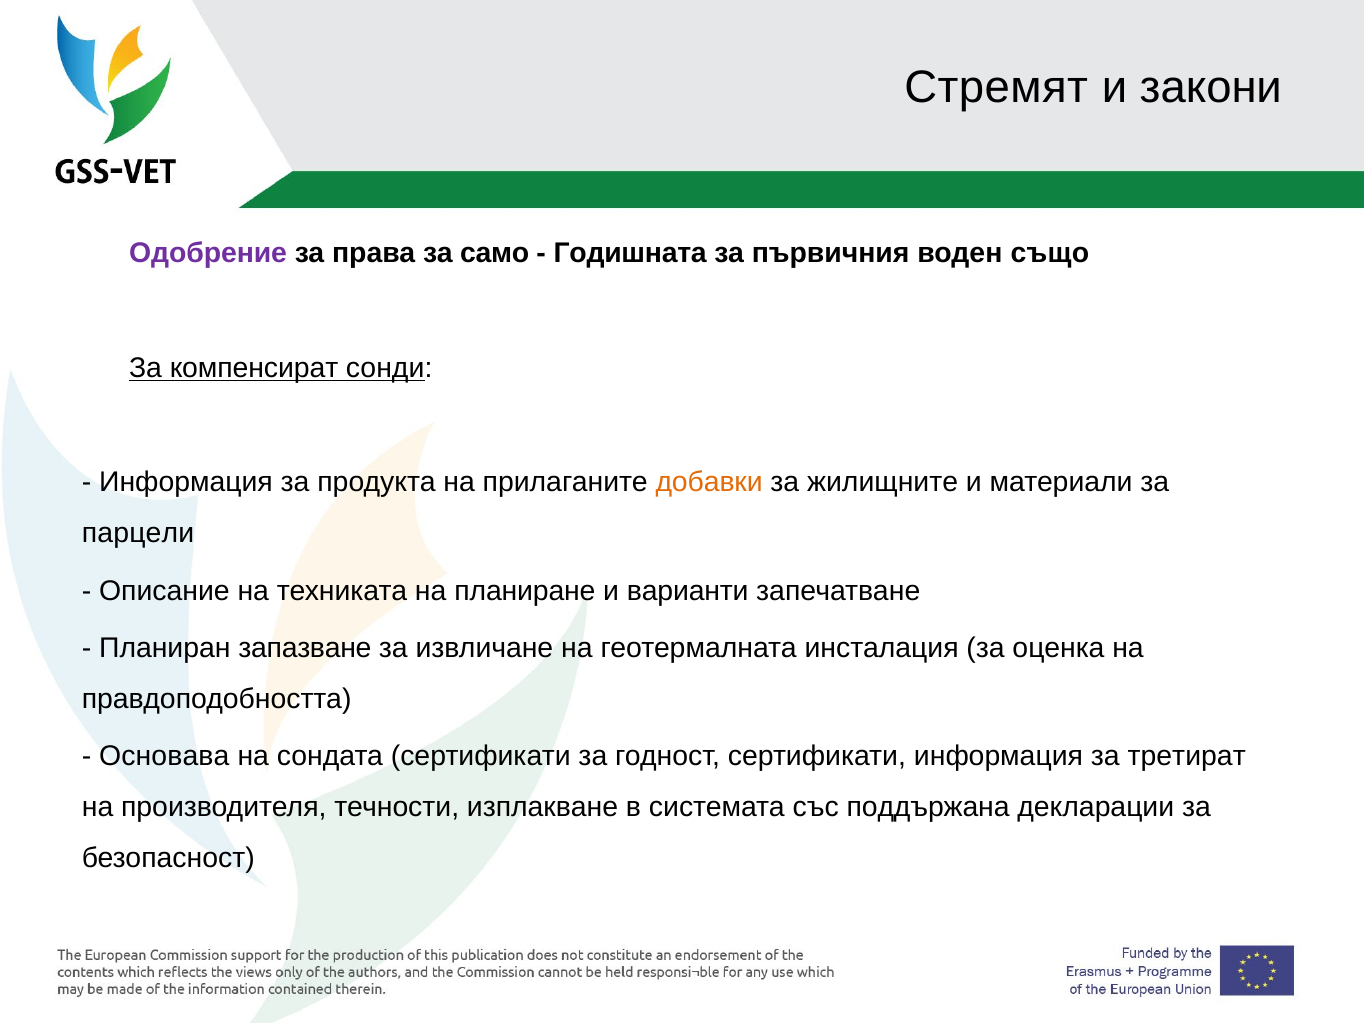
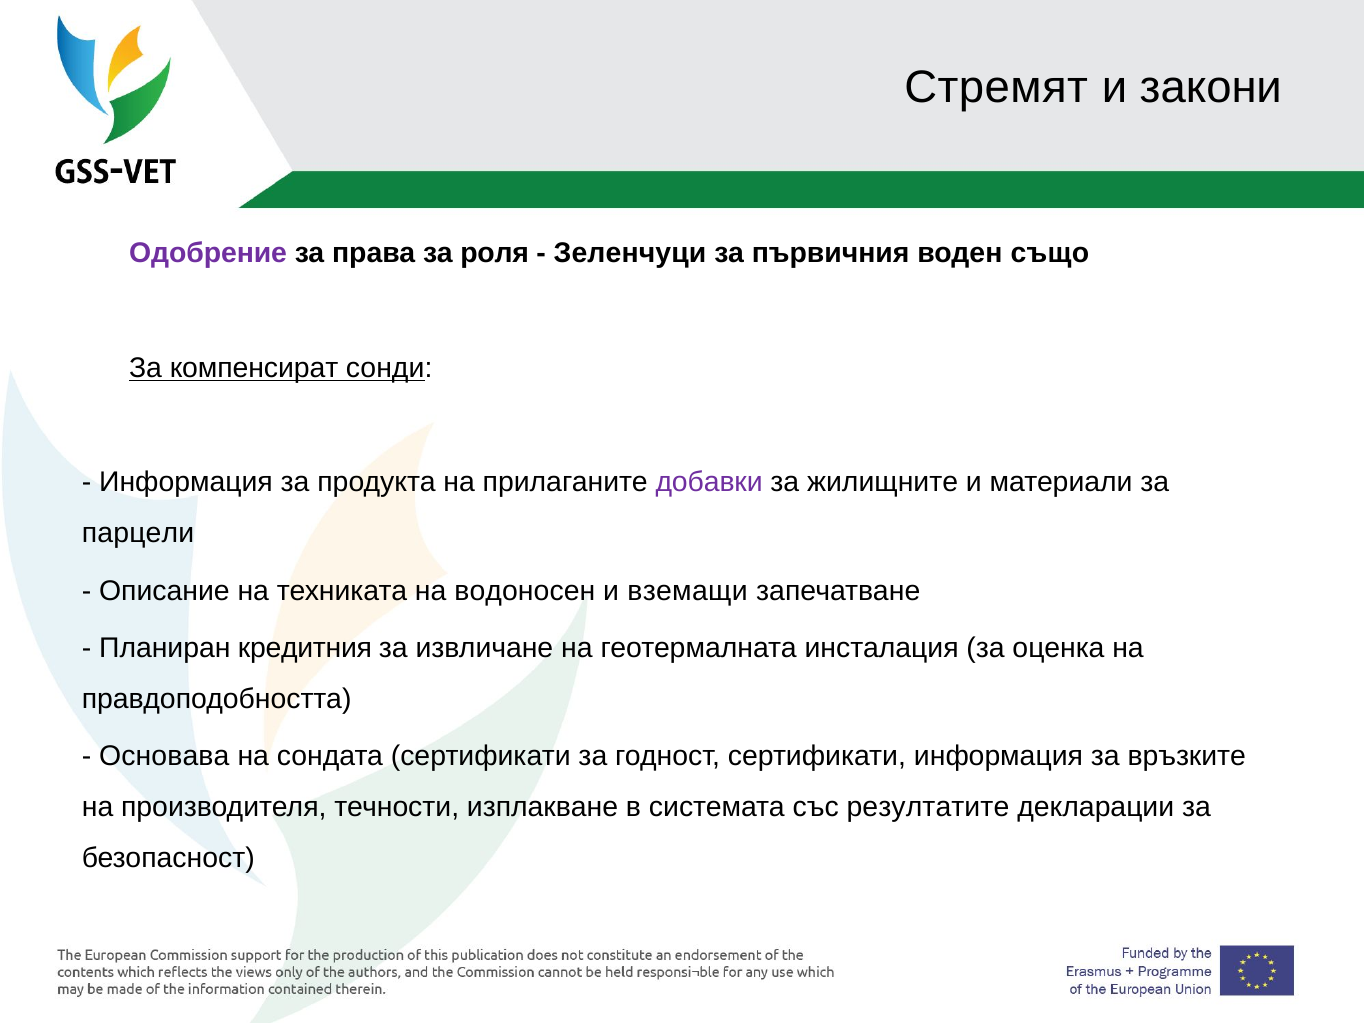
само: само -> роля
Годишната: Годишната -> Зеленчуци
добавки colour: orange -> purple
планиране: планиране -> водоносен
варианти: варианти -> вземащи
запазване: запазване -> кредитния
третират: третират -> връзките
поддържана: поддържана -> резултатите
